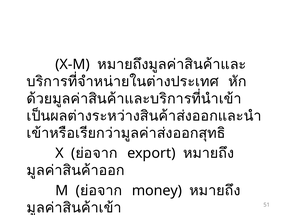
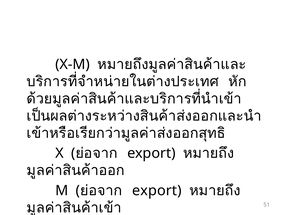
money at (157, 191): money -> export
